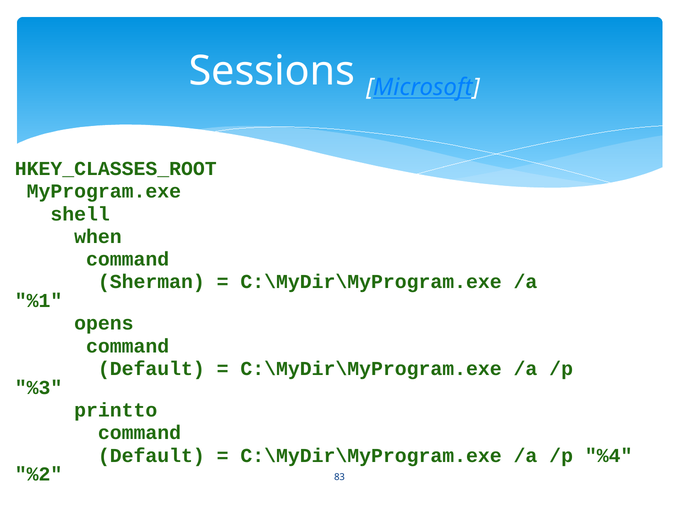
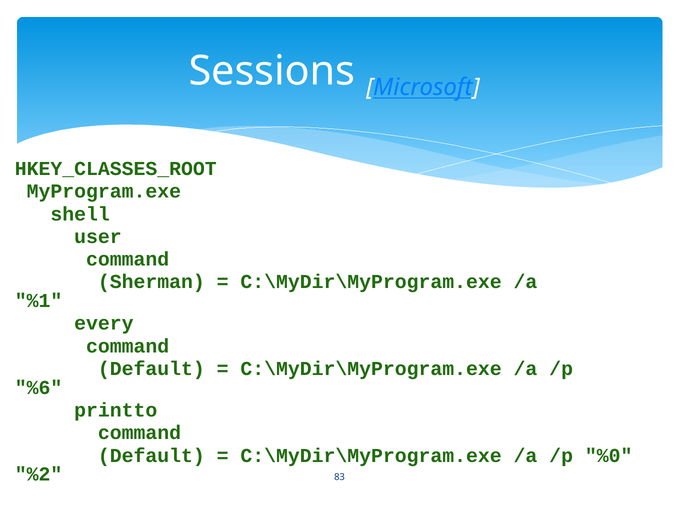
when: when -> user
opens: opens -> every
%3: %3 -> %6
%4: %4 -> %0
